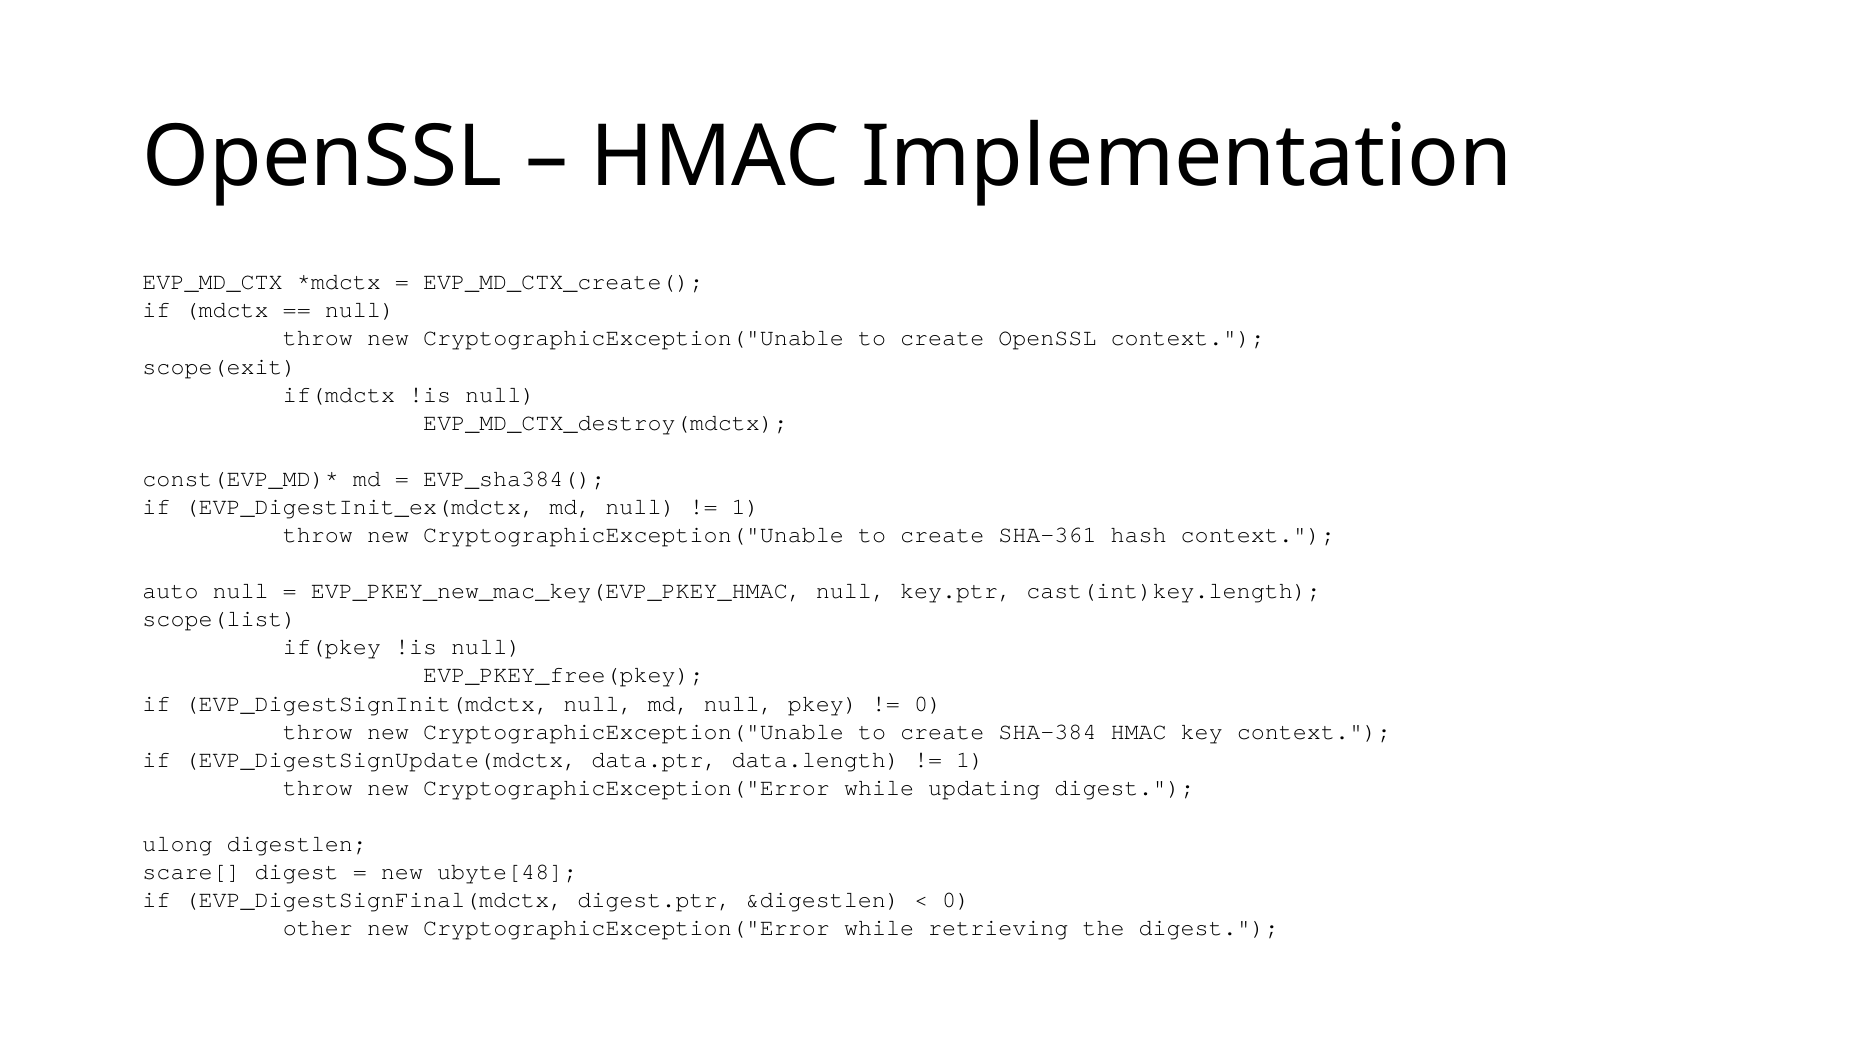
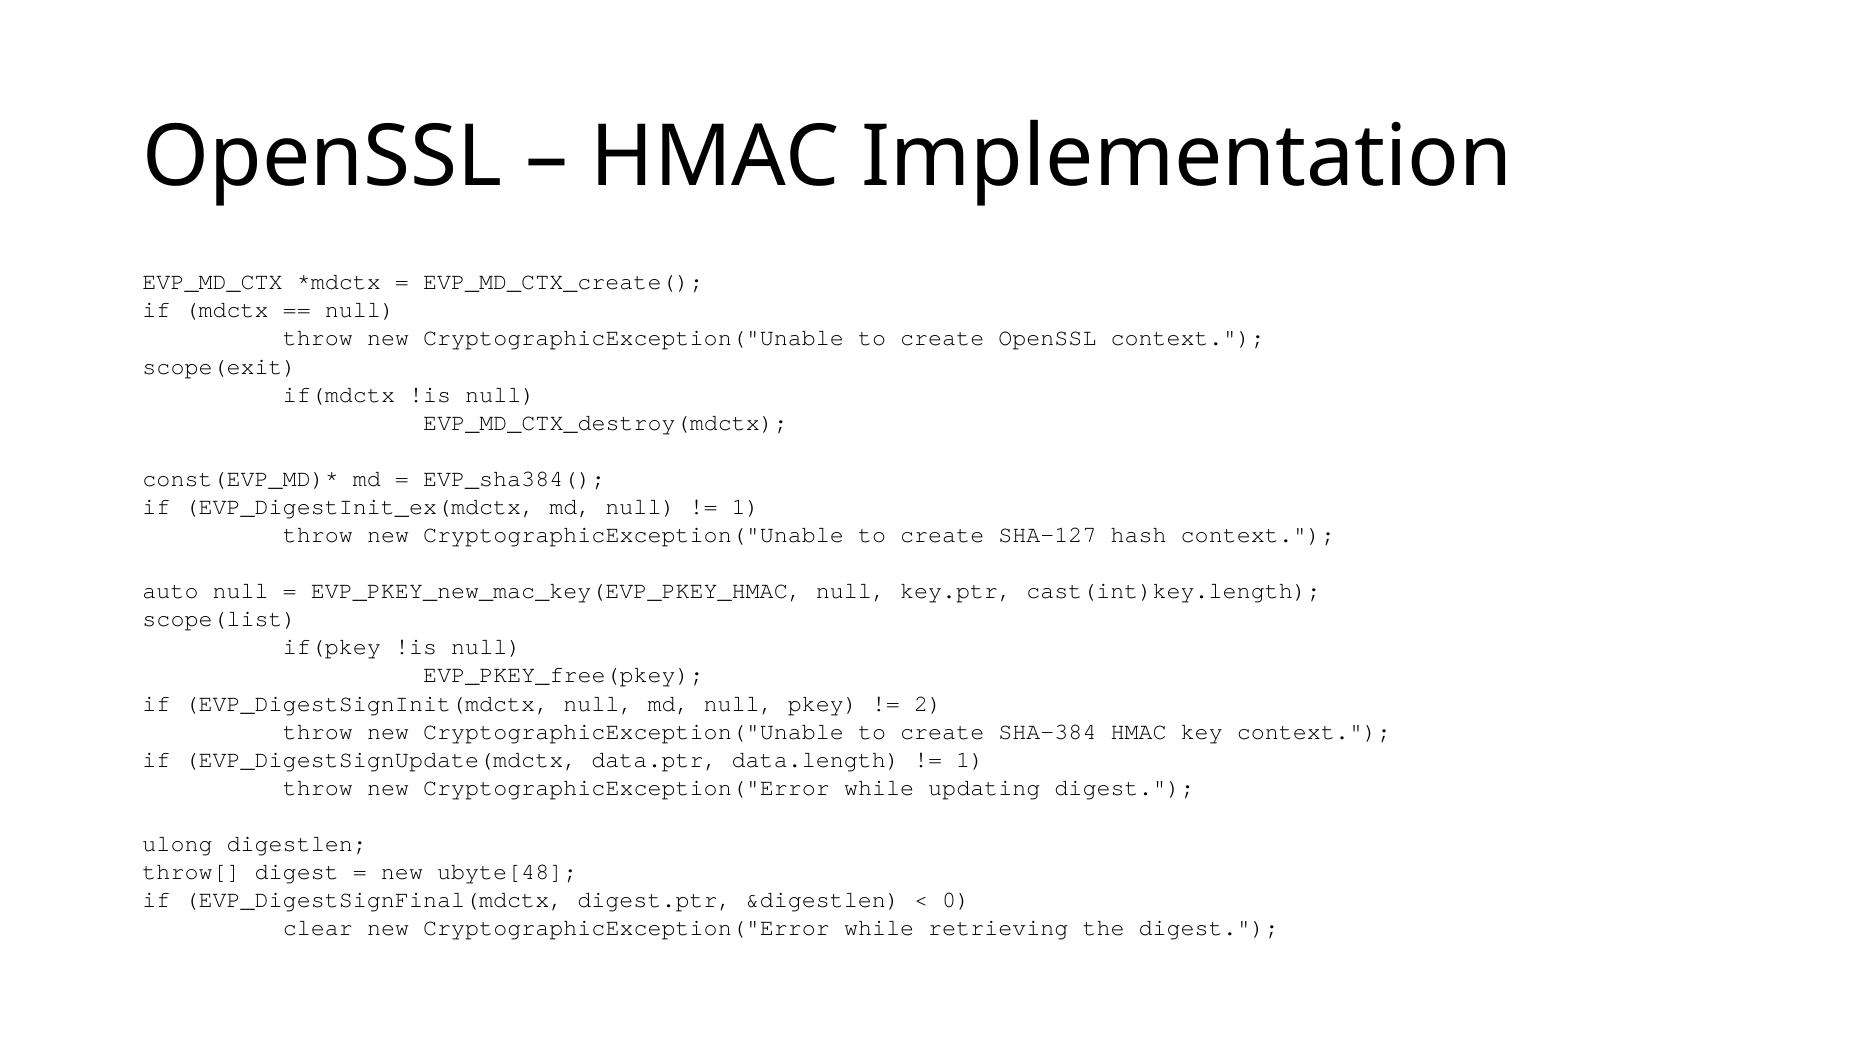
SHA-361: SHA-361 -> SHA-127
0 at (928, 703): 0 -> 2
scare[: scare[ -> throw[
other: other -> clear
